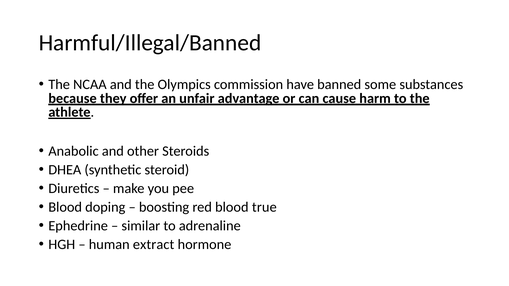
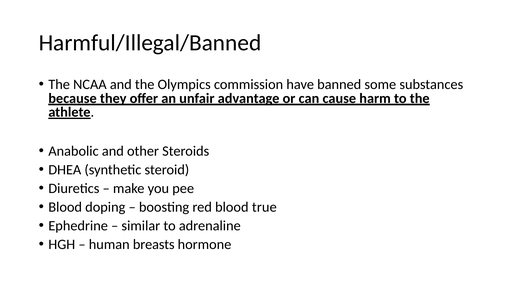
extract: extract -> breasts
